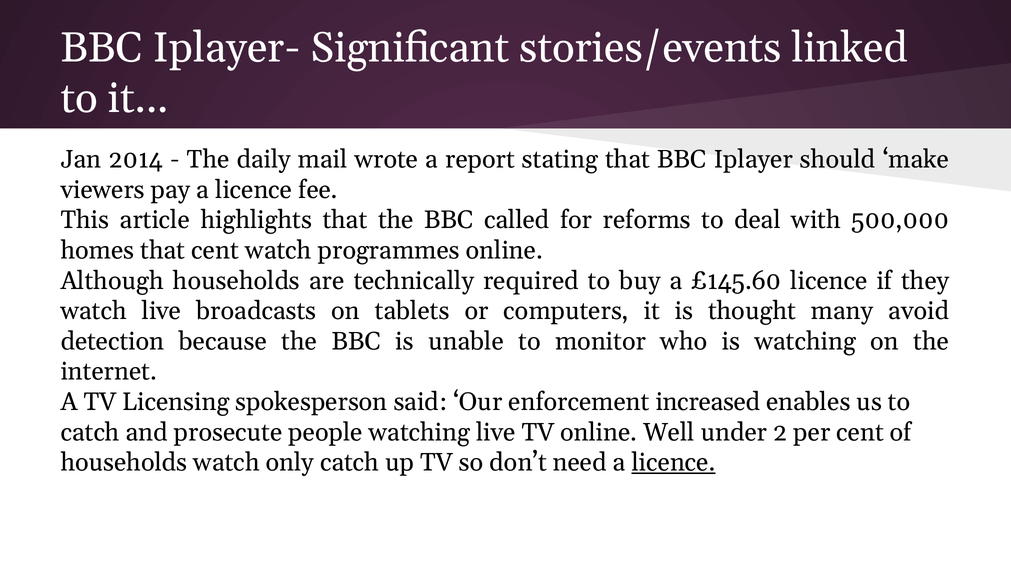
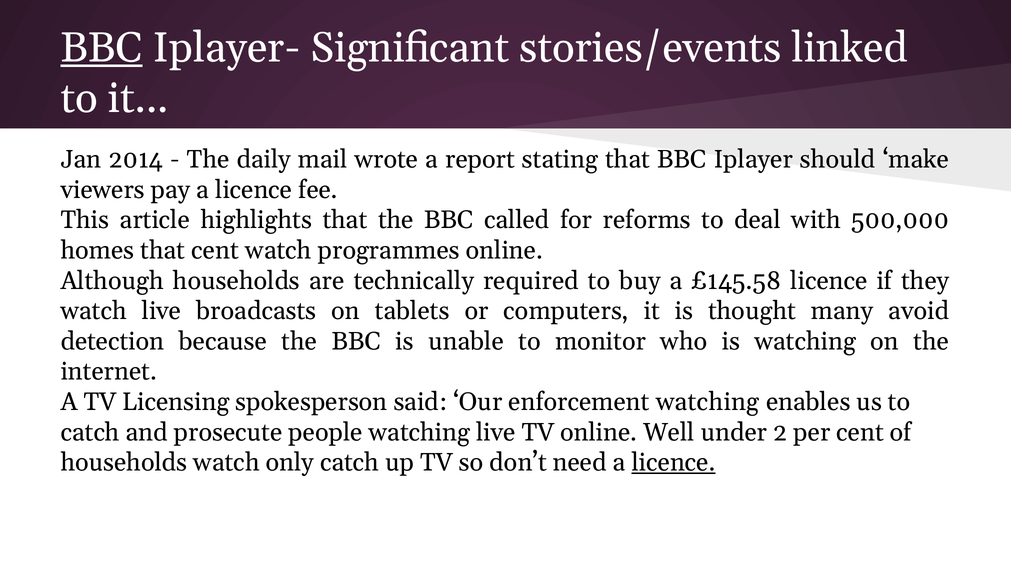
BBC at (102, 48) underline: none -> present
£145.60: £145.60 -> £145.58
enforcement increased: increased -> watching
